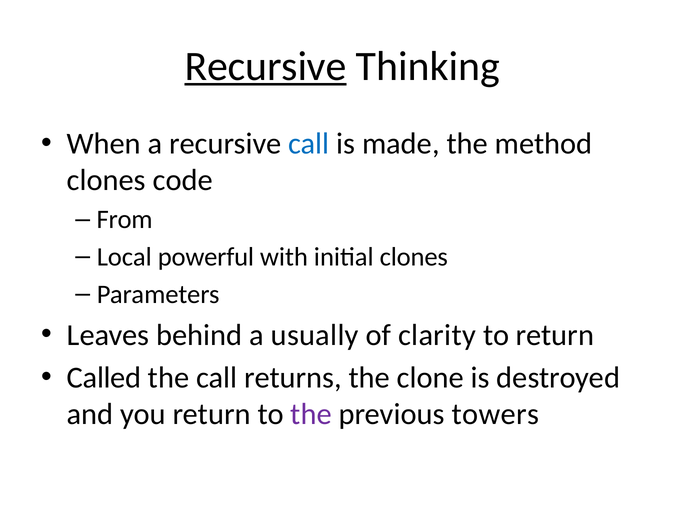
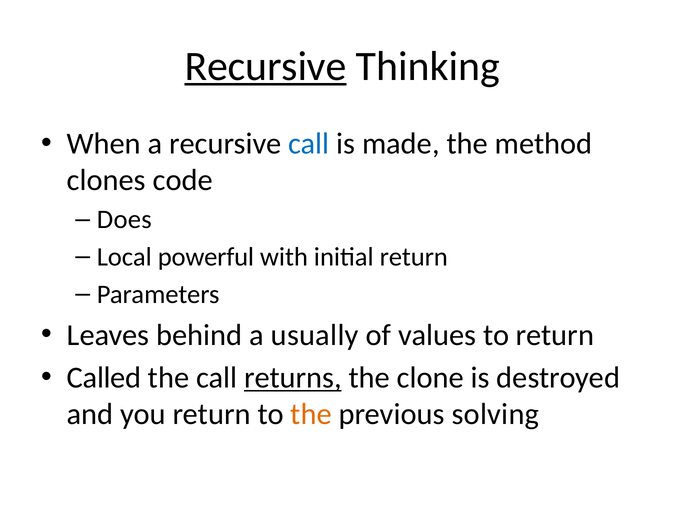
From: From -> Does
initial clones: clones -> return
clarity: clarity -> values
returns underline: none -> present
the at (311, 414) colour: purple -> orange
towers: towers -> solving
